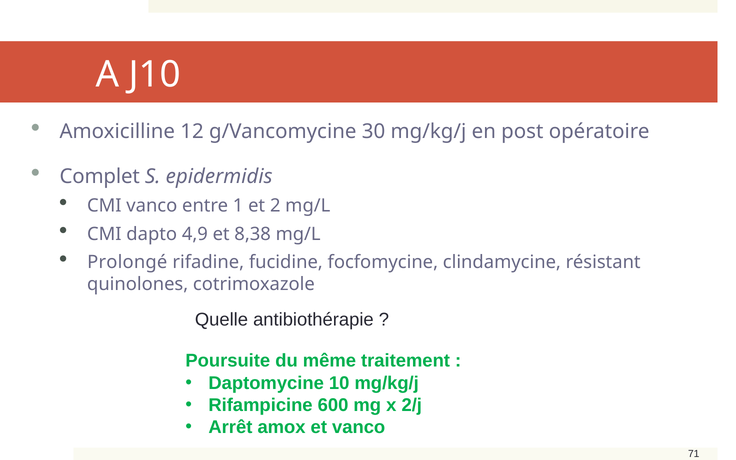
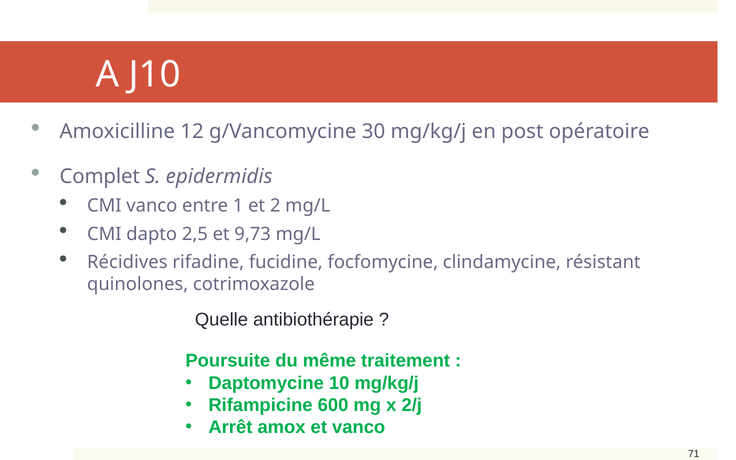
4,9: 4,9 -> 2,5
8,38: 8,38 -> 9,73
Prolongé: Prolongé -> Récidives
